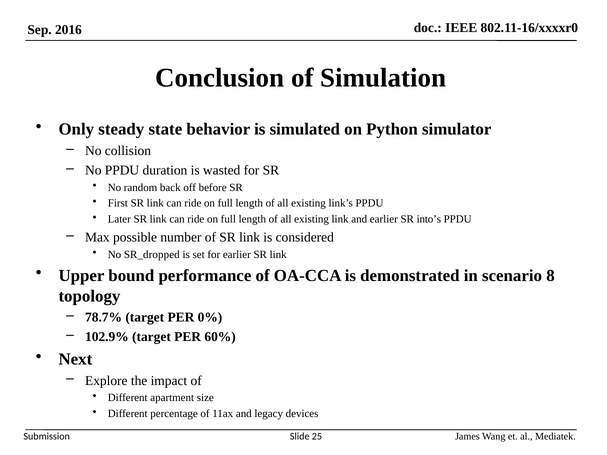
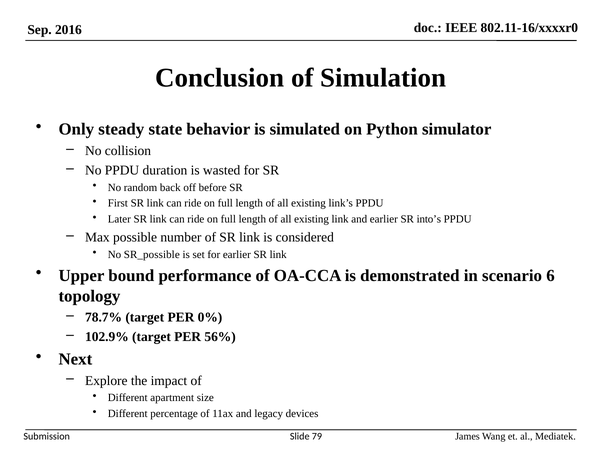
SR_dropped: SR_dropped -> SR_possible
8: 8 -> 6
60%: 60% -> 56%
25: 25 -> 79
